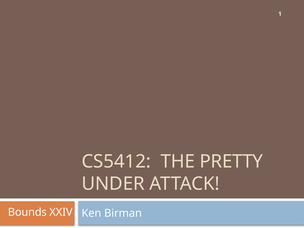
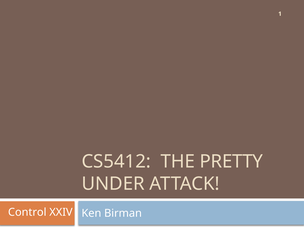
Bounds: Bounds -> Control
